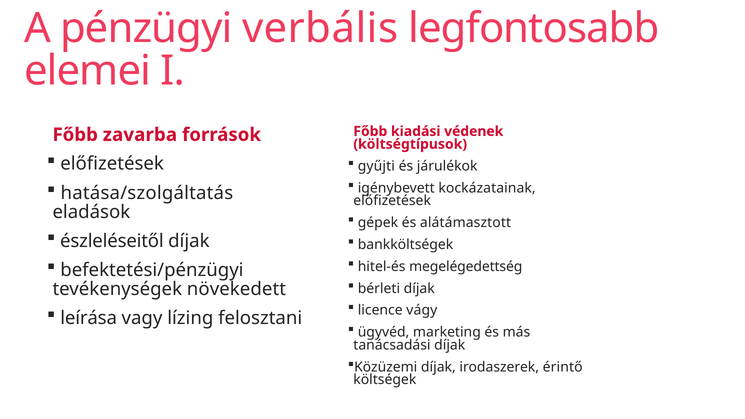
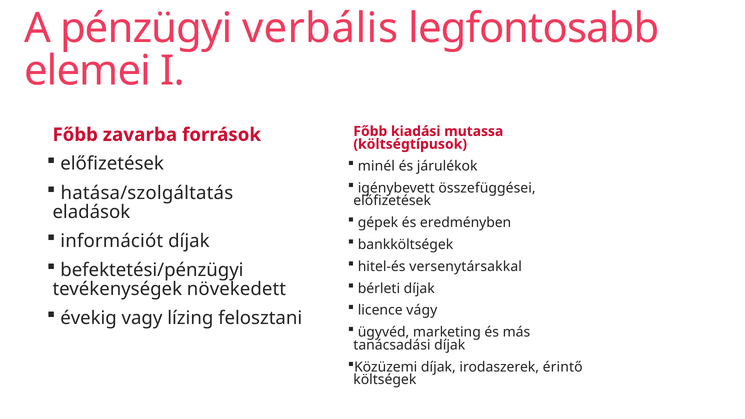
védenek: védenek -> mutassa
gyűjti: gyűjti -> minél
kockázatainak: kockázatainak -> összefüggései
alátámasztott: alátámasztott -> eredményben
észleléseitől: észleléseitől -> információt
megelégedettség: megelégedettség -> versenytársakkal
leírása: leírása -> évekig
